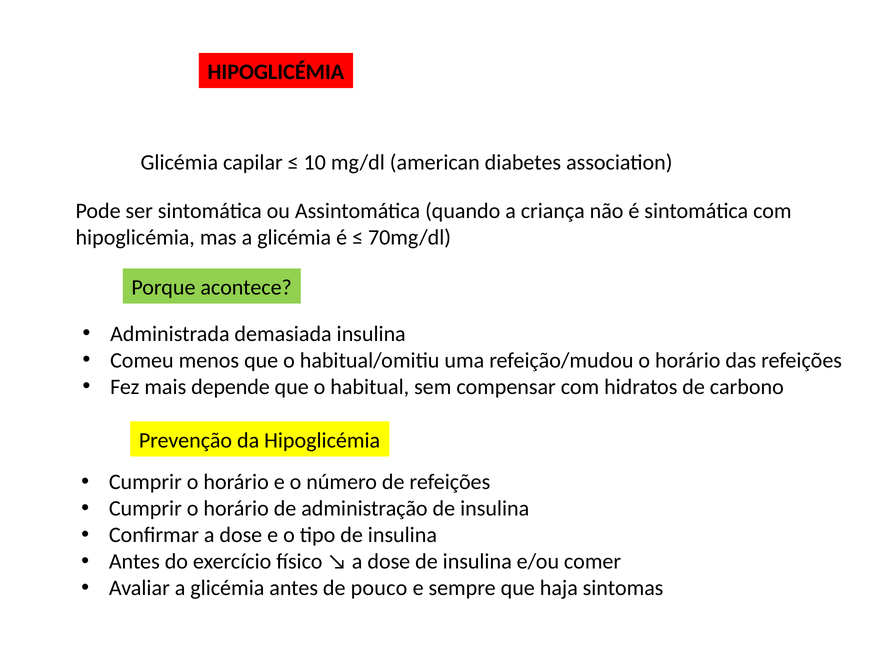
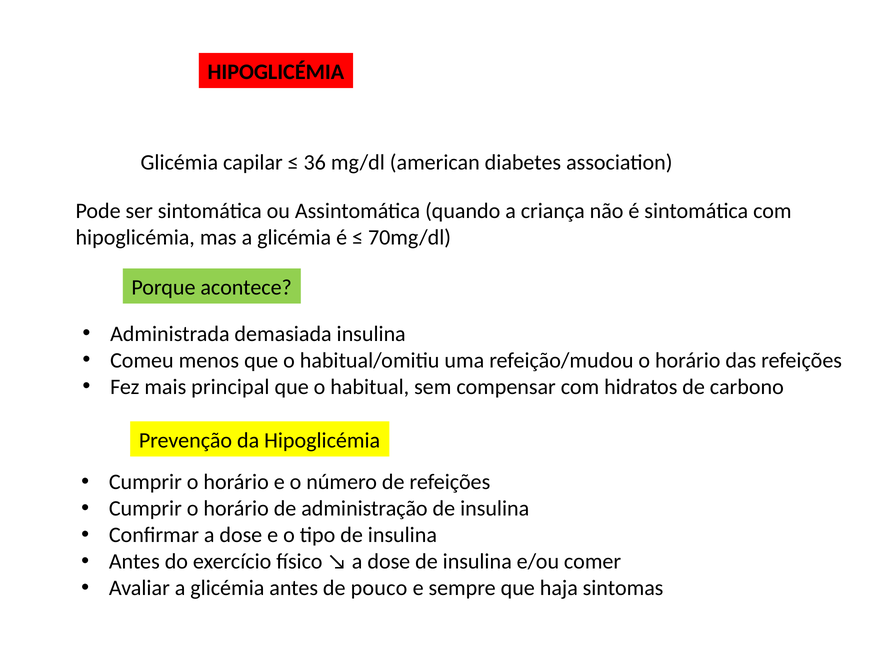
10: 10 -> 36
depende: depende -> principal
